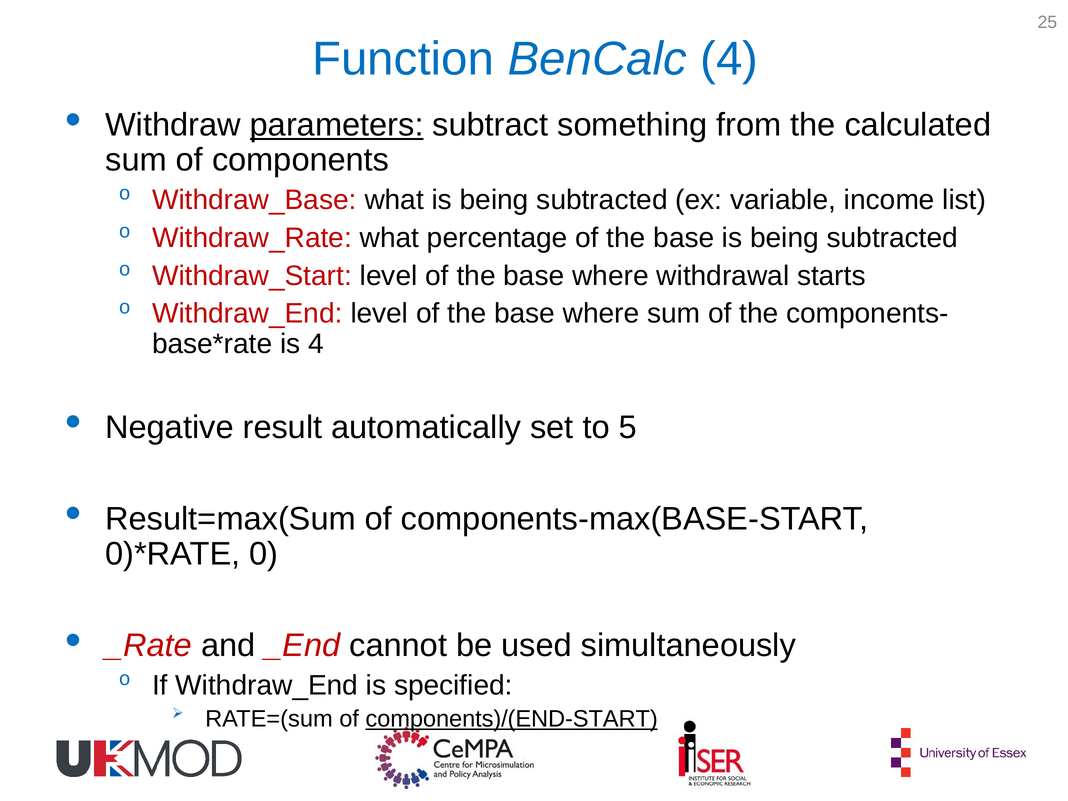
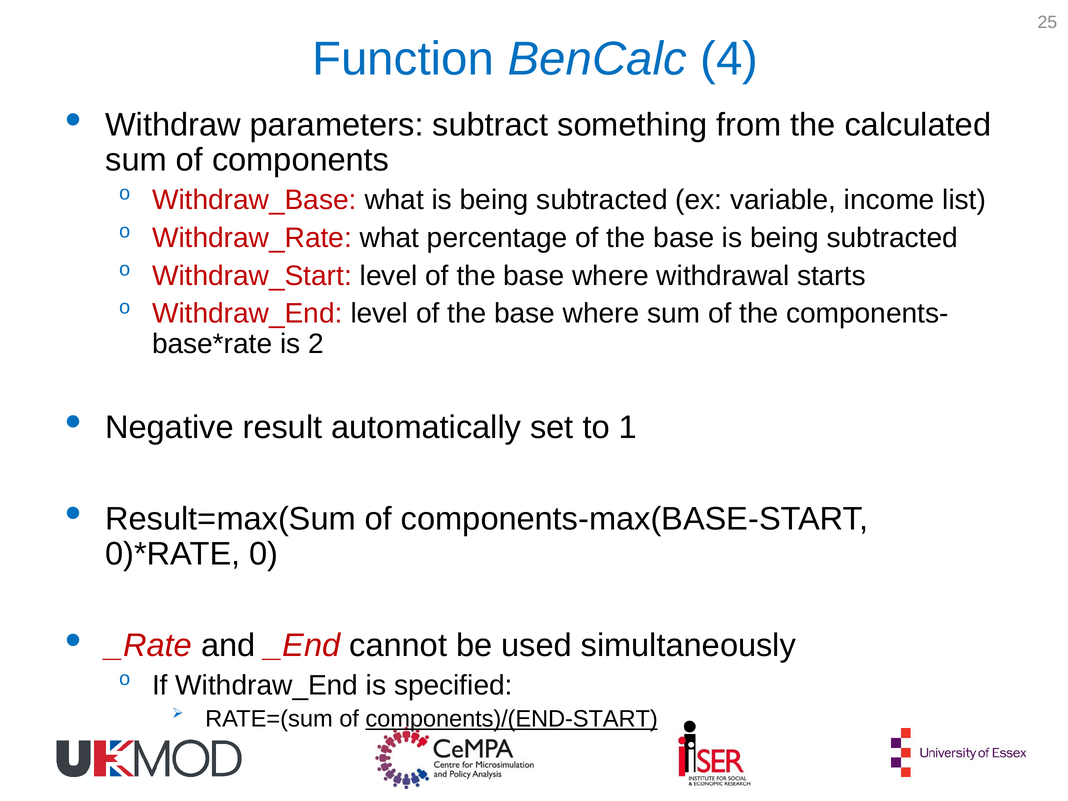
parameters underline: present -> none
is 4: 4 -> 2
5: 5 -> 1
